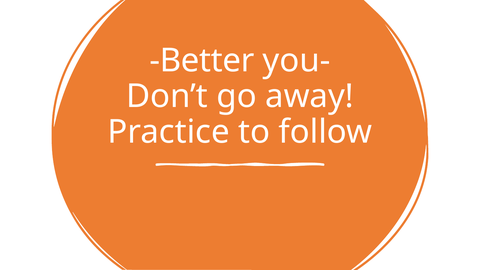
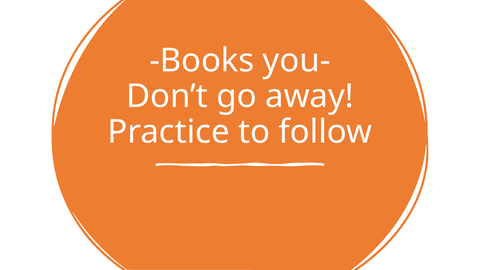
Better: Better -> Books
